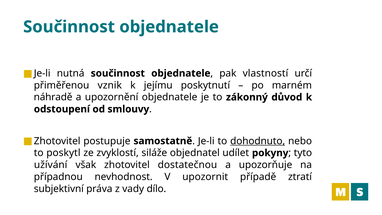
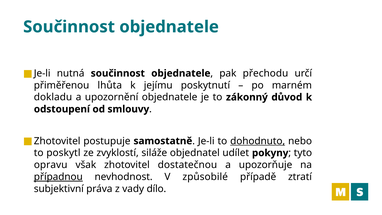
vlastností: vlastností -> přechodu
vznik: vznik -> lhůta
náhradě: náhradě -> dokladu
užívání: užívání -> opravu
případnou underline: none -> present
upozornit: upozornit -> způsobilé
